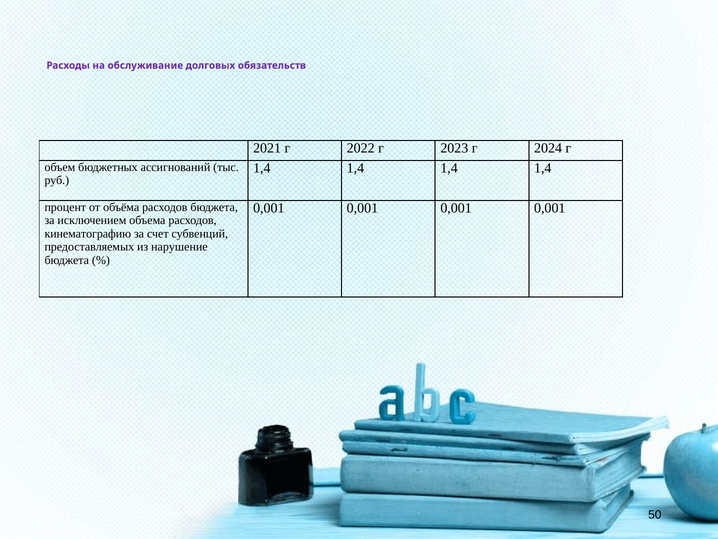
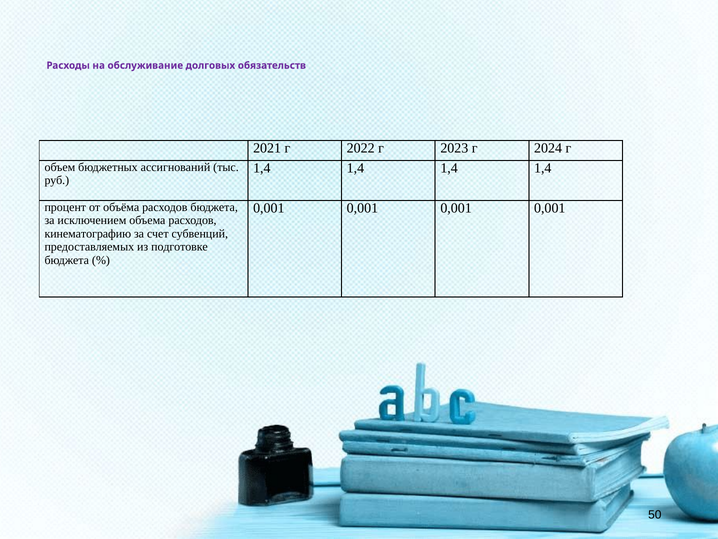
нарушение: нарушение -> подготовке
